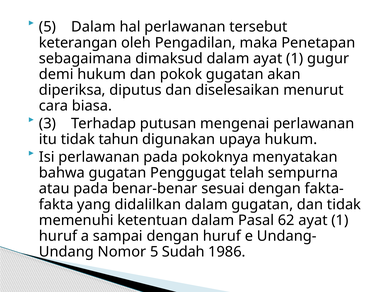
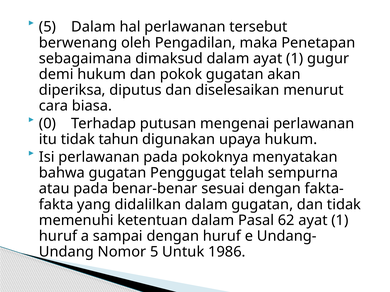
keterangan: keterangan -> berwenang
3: 3 -> 0
Sudah: Sudah -> Untuk
